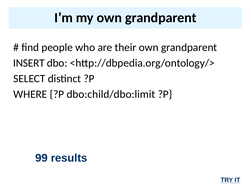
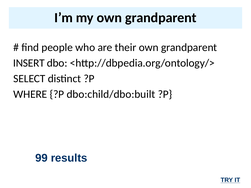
dbo:child/dbo:limit: dbo:child/dbo:limit -> dbo:child/dbo:built
